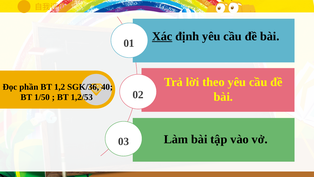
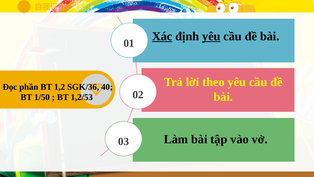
yêu at (211, 36) underline: none -> present
